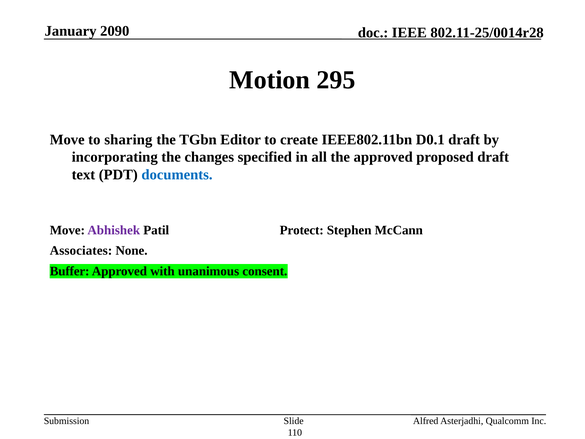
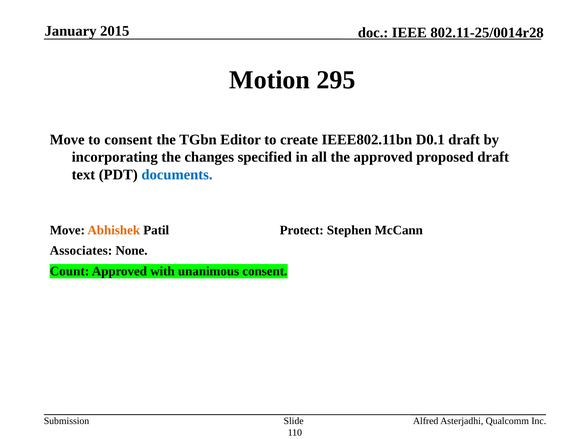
2090: 2090 -> 2015
to sharing: sharing -> consent
Abhishek colour: purple -> orange
Buffer: Buffer -> Count
